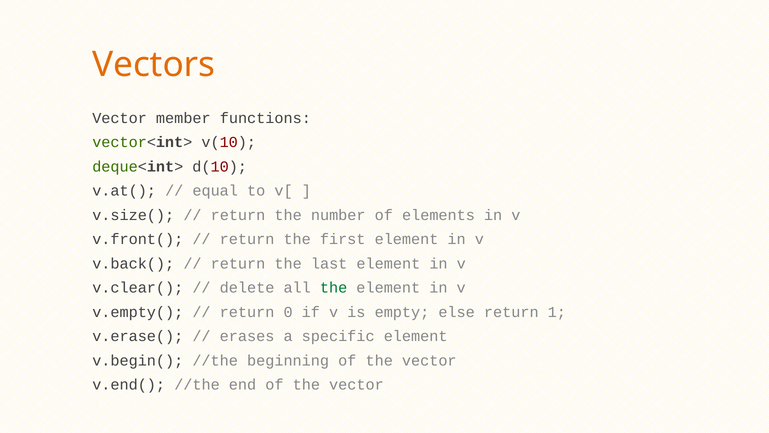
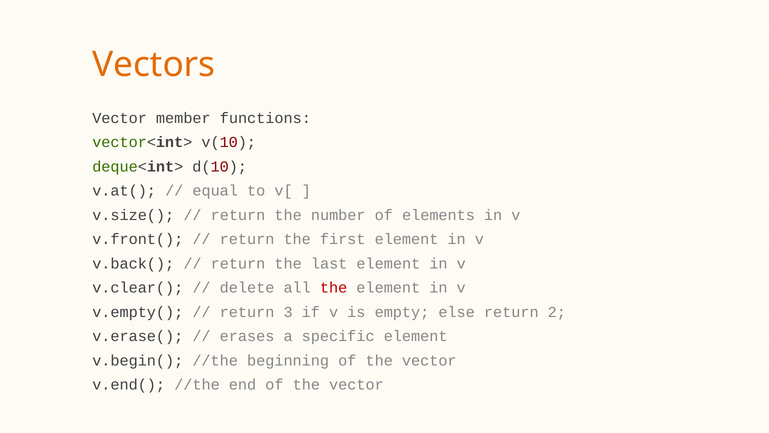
the at (334, 287) colour: green -> red
0: 0 -> 3
1: 1 -> 2
